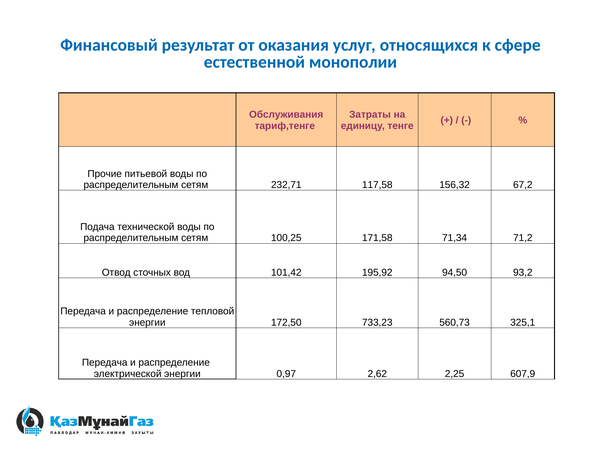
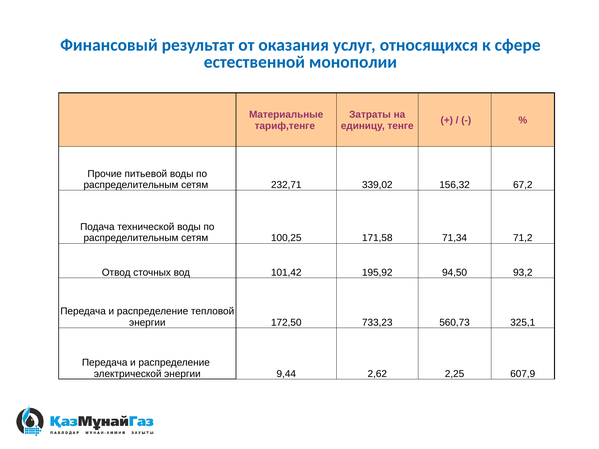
Обслуживания: Обслуживания -> Материальные
117,58: 117,58 -> 339,02
0,97: 0,97 -> 9,44
